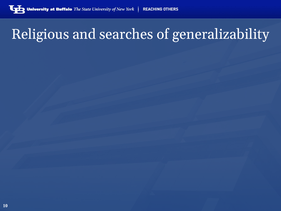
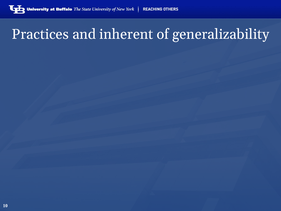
Religious: Religious -> Practices
searches: searches -> inherent
